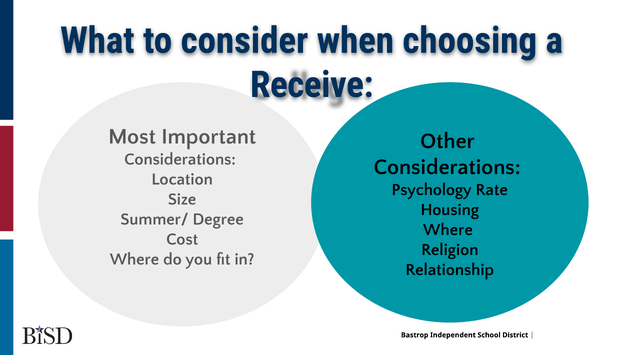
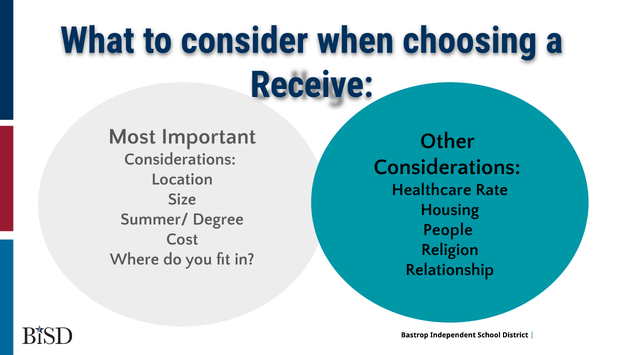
Psychology: Psychology -> Healthcare
Where at (448, 230): Where -> People
